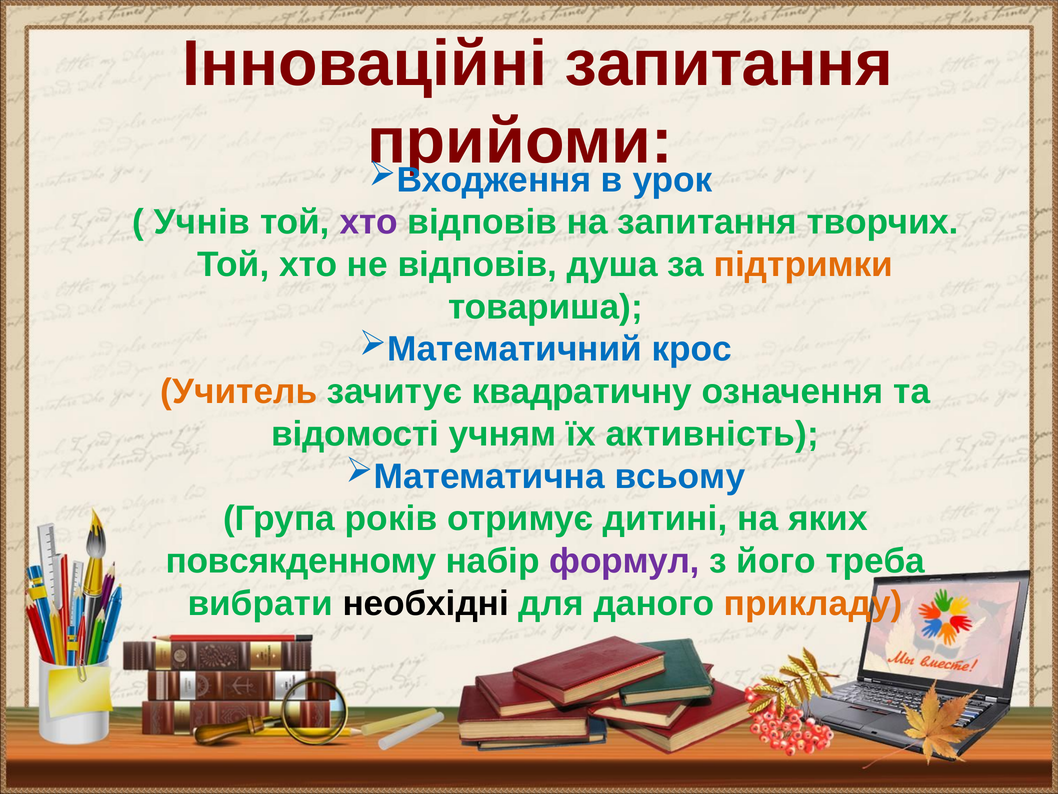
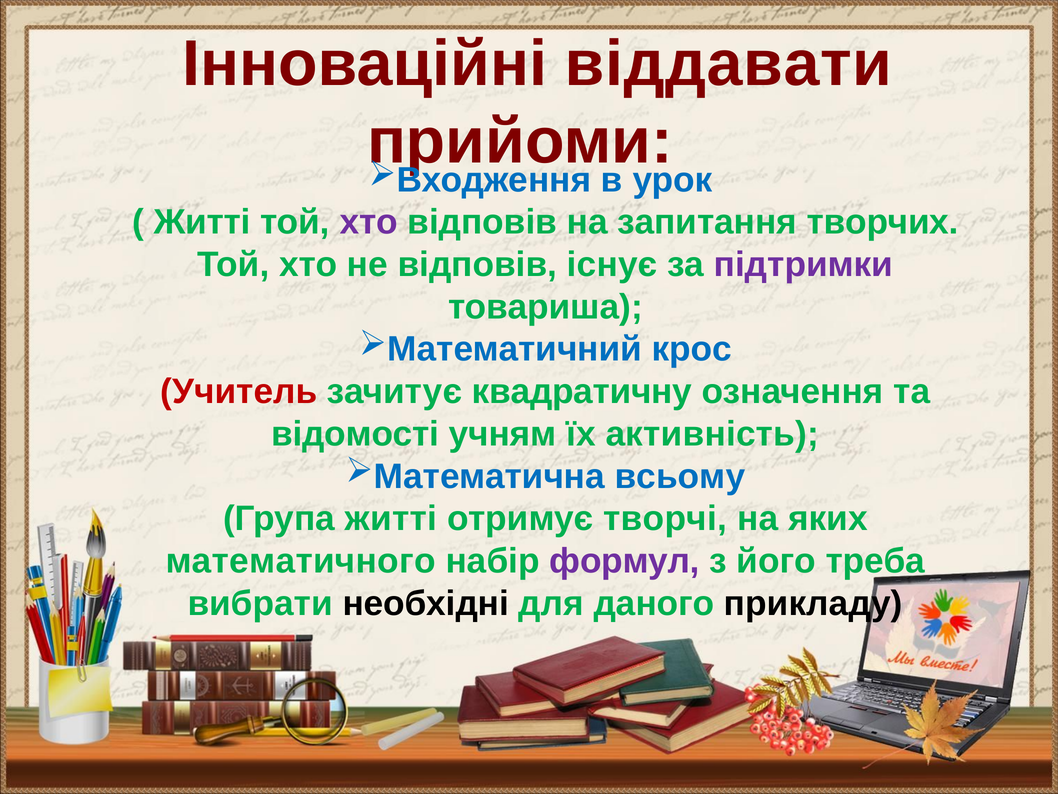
Інноваційні запитання: запитання -> віддавати
Учнів at (202, 222): Учнів -> Житті
душа: душа -> існує
підтримки colour: orange -> purple
Учитель colour: orange -> red
Група років: років -> житті
дитині: дитині -> творчі
повсякденному: повсякденному -> математичного
прикладу colour: orange -> black
